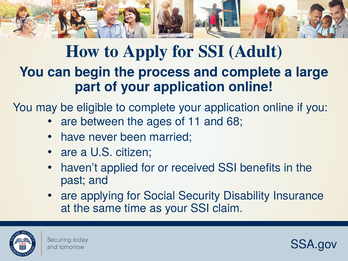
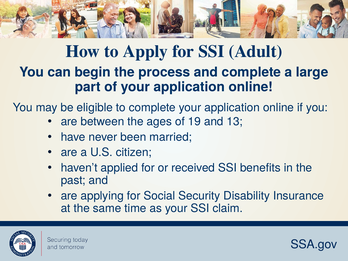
11: 11 -> 19
68: 68 -> 13
